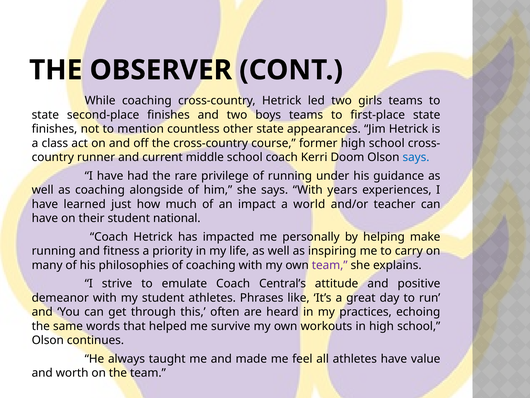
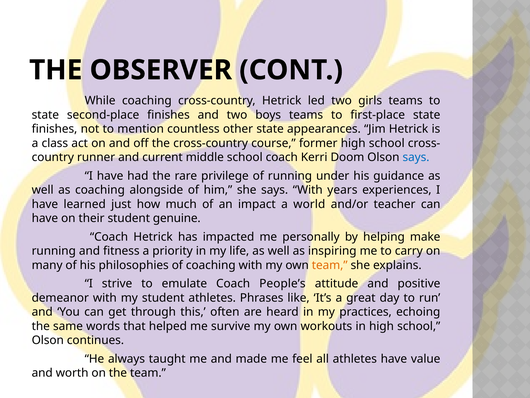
national: national -> genuine
team at (330, 265) colour: purple -> orange
Central’s: Central’s -> People’s
